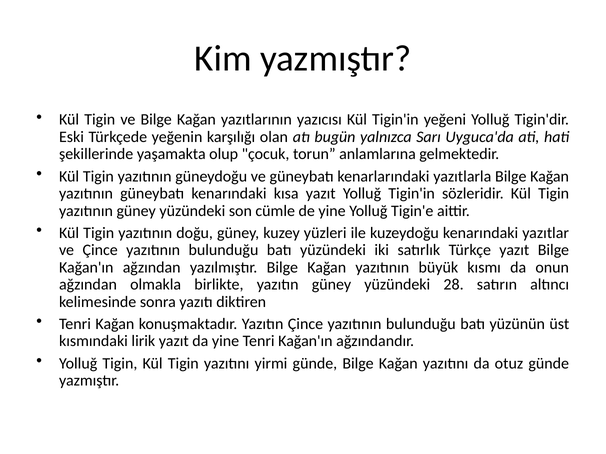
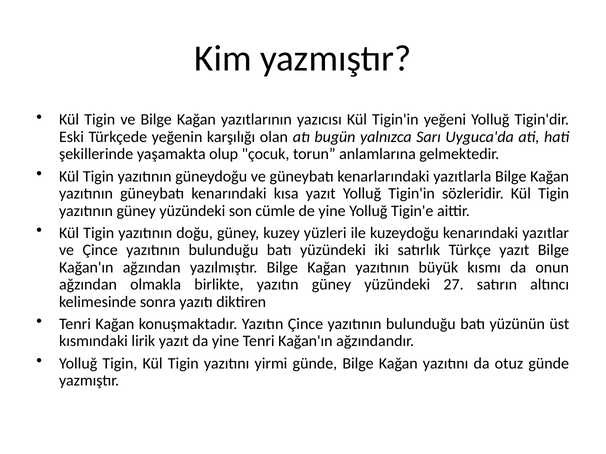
28: 28 -> 27
